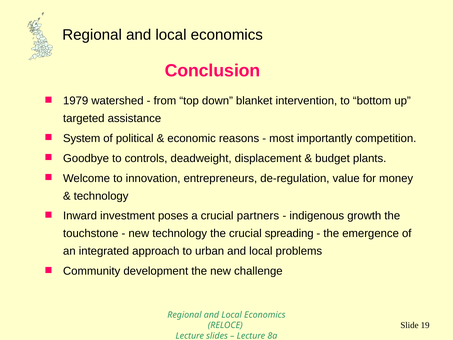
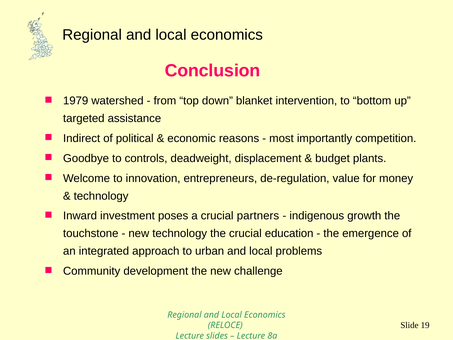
System: System -> Indirect
spreading: spreading -> education
